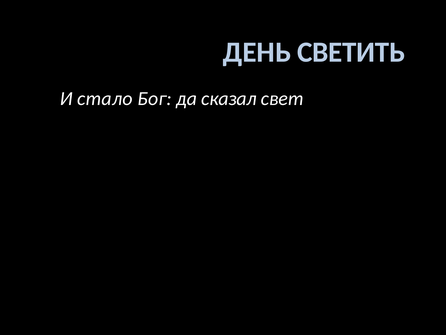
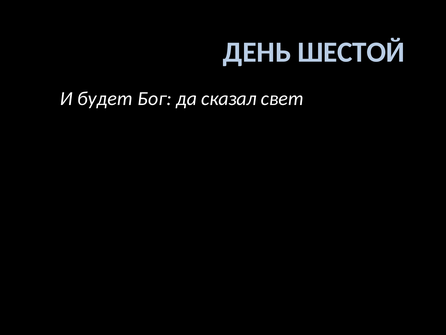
СВЕТИТЬ: СВЕТИТЬ -> ШЕСТОЙ
стало: стало -> будет
